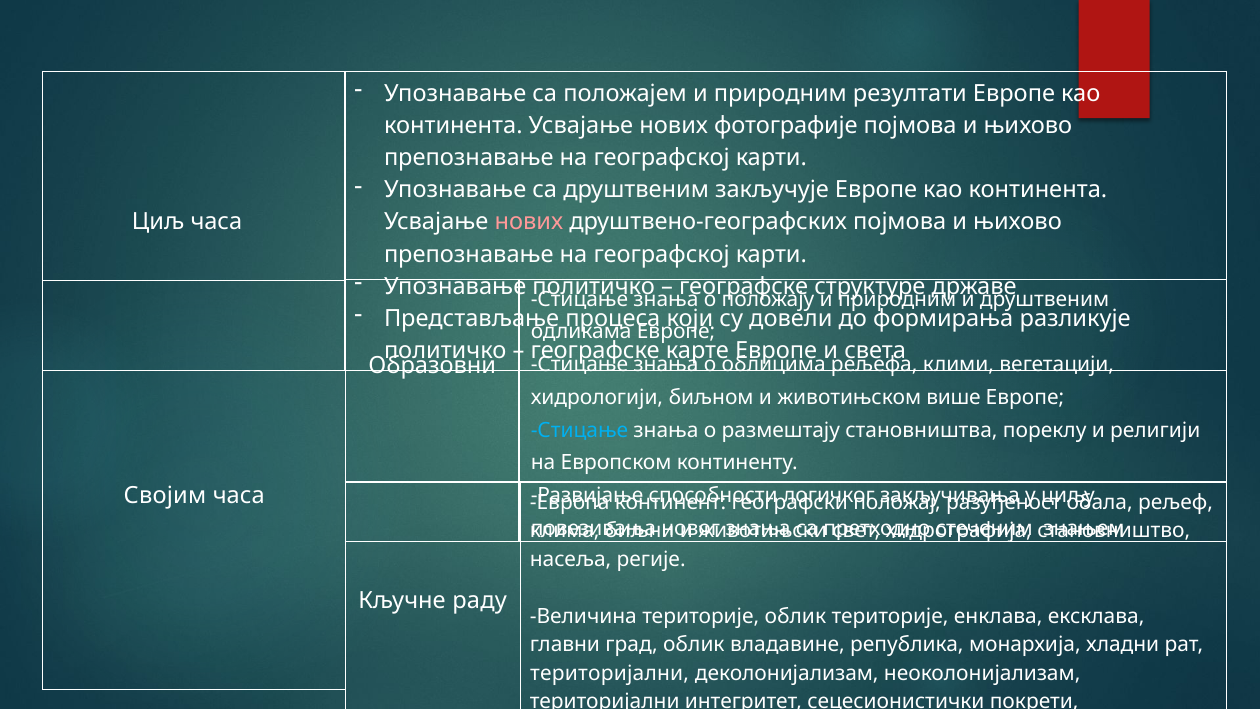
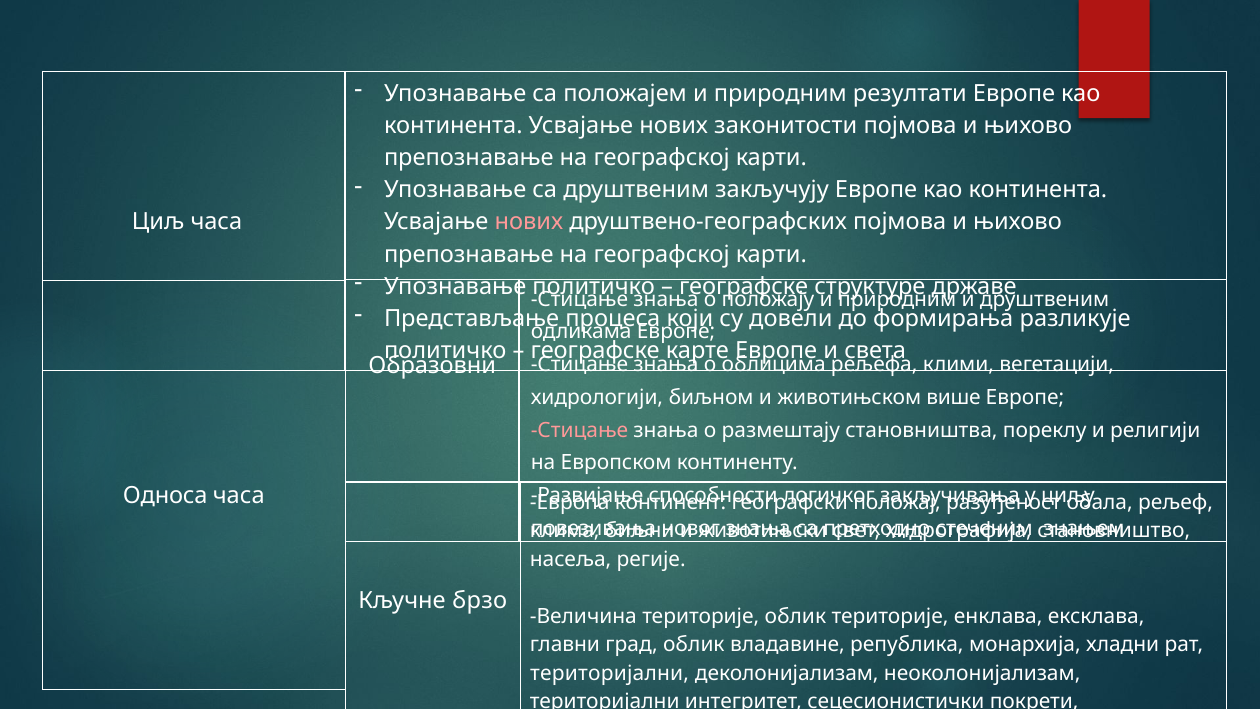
фотографије: фотографије -> законитости
закључује: закључује -> закључују
Стицање at (579, 430) colour: light blue -> pink
Својим: Својим -> Односа
раду: раду -> брзо
